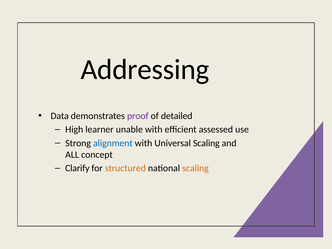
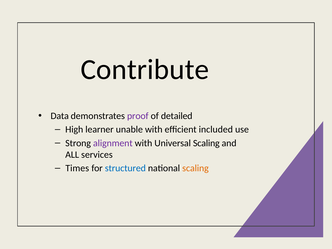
Addressing: Addressing -> Contribute
assessed: assessed -> included
alignment colour: blue -> purple
concept: concept -> services
Clarify: Clarify -> Times
structured colour: orange -> blue
